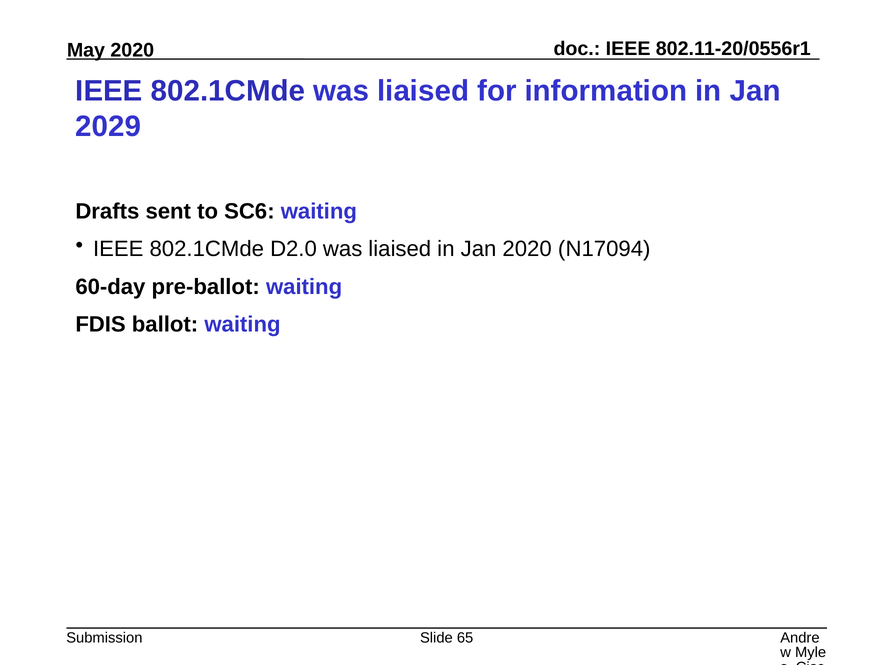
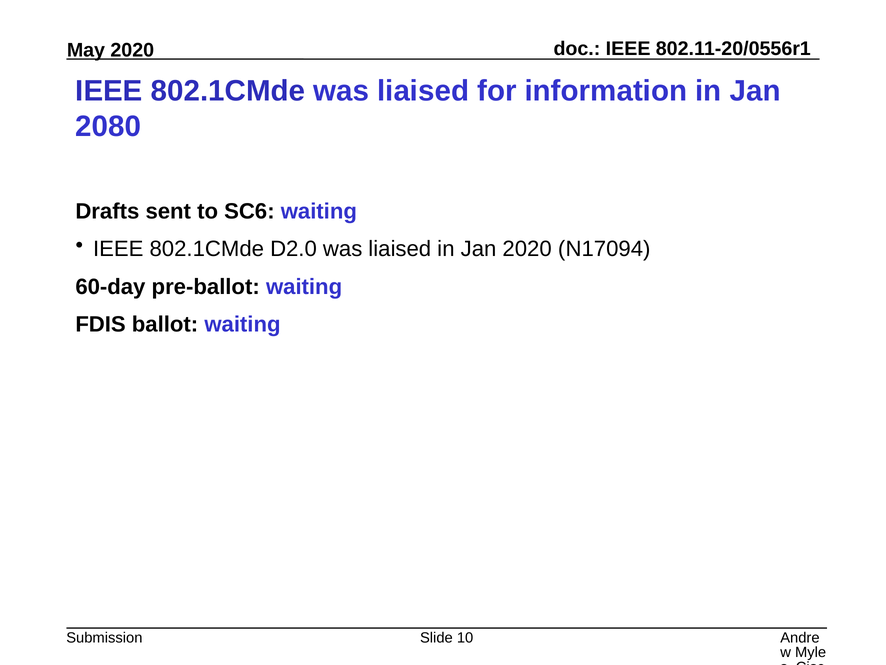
2029: 2029 -> 2080
65: 65 -> 10
